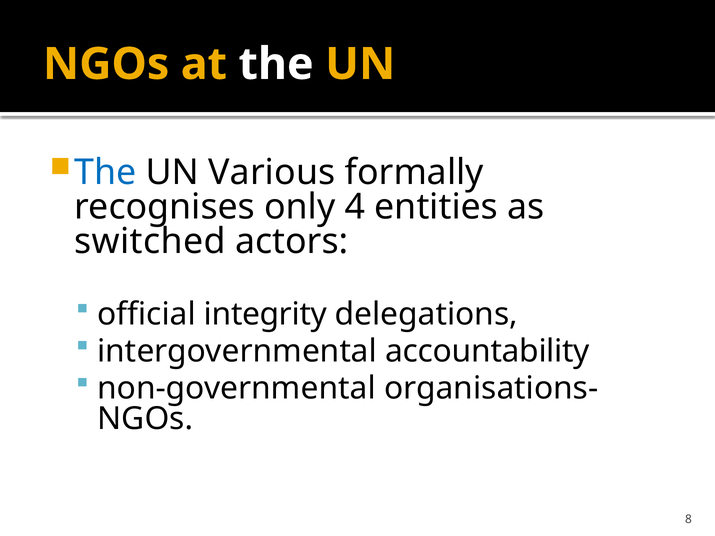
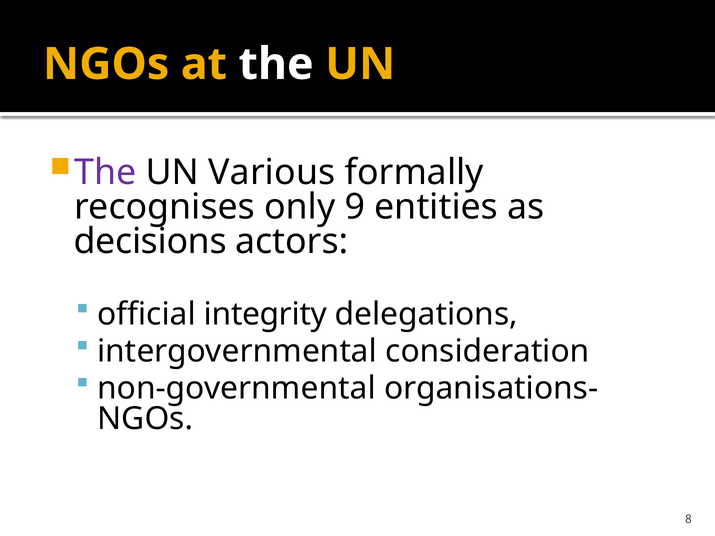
The at (105, 173) colour: blue -> purple
4: 4 -> 9
switched: switched -> decisions
accountability: accountability -> consideration
